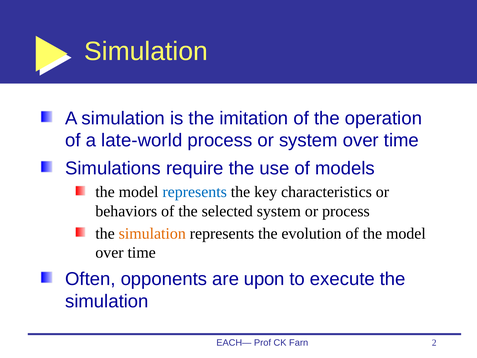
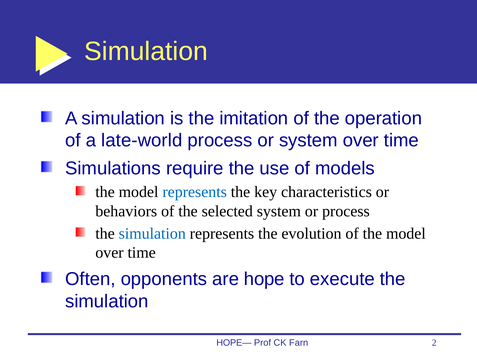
simulation at (152, 233) colour: orange -> blue
upon: upon -> hope
EACH—: EACH— -> HOPE—
